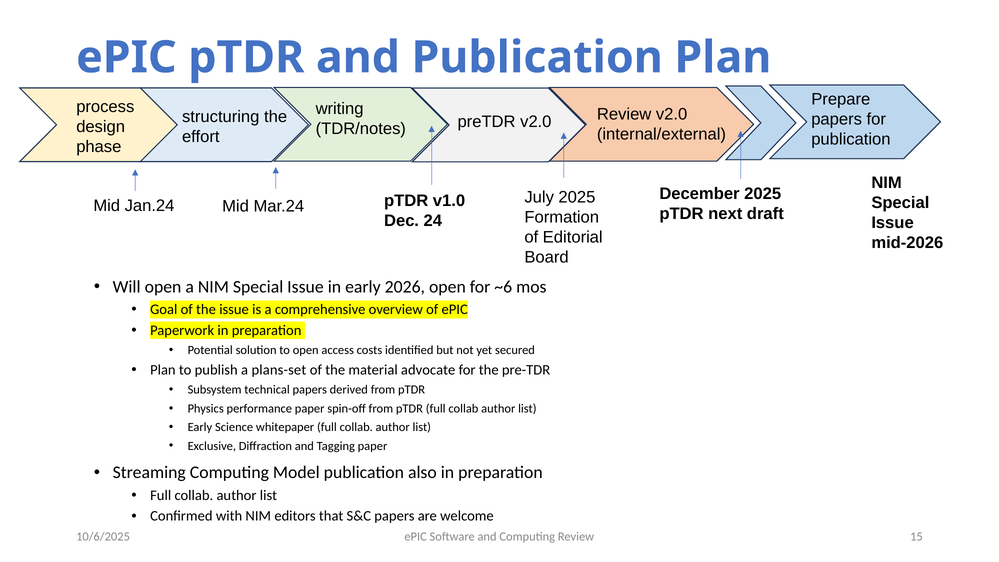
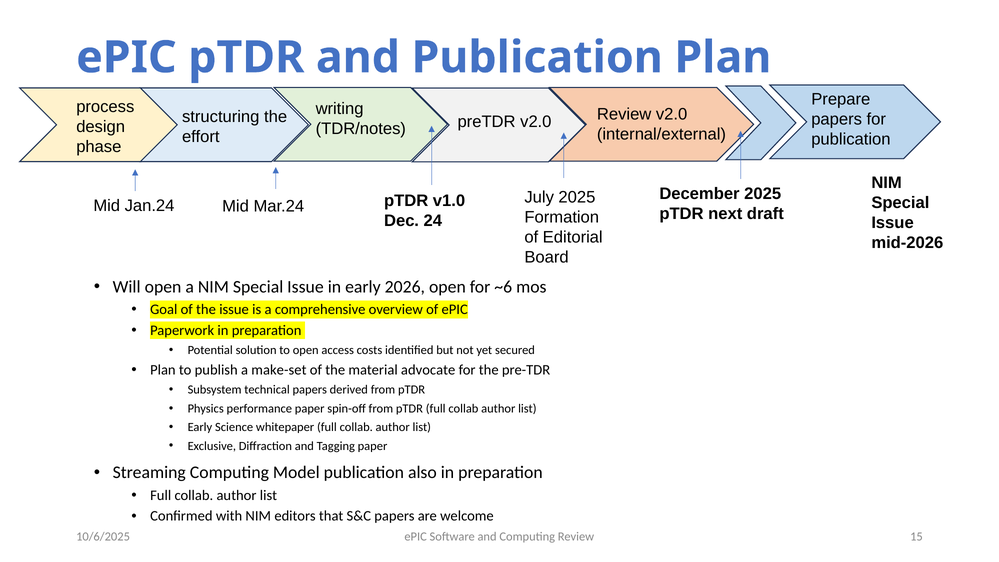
plans-set: plans-set -> make-set
